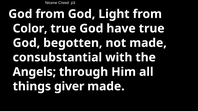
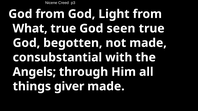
Color: Color -> What
have: have -> seen
